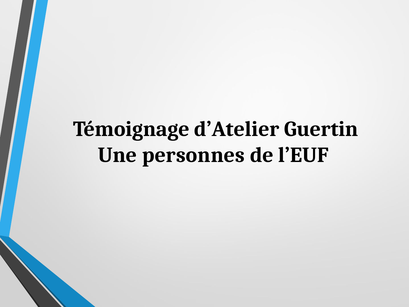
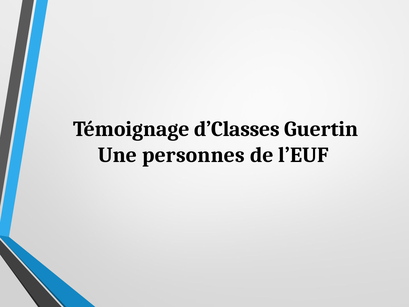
d’Atelier: d’Atelier -> d’Classes
